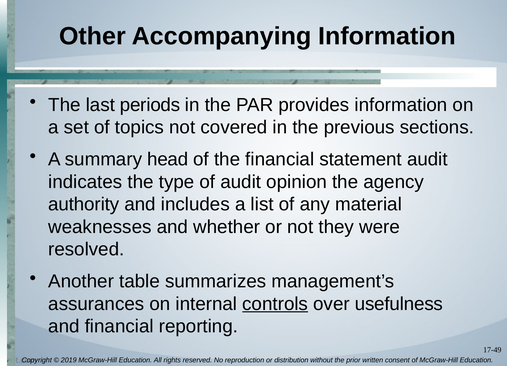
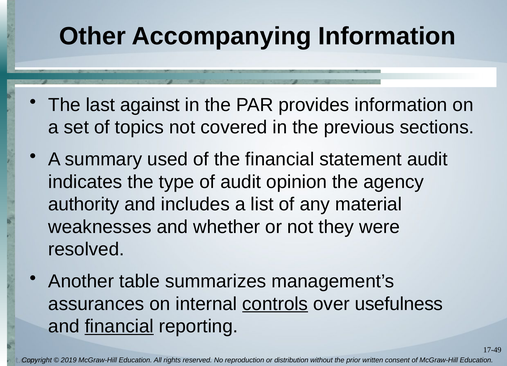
periods: periods -> against
head: head -> used
financial at (119, 327) underline: none -> present
